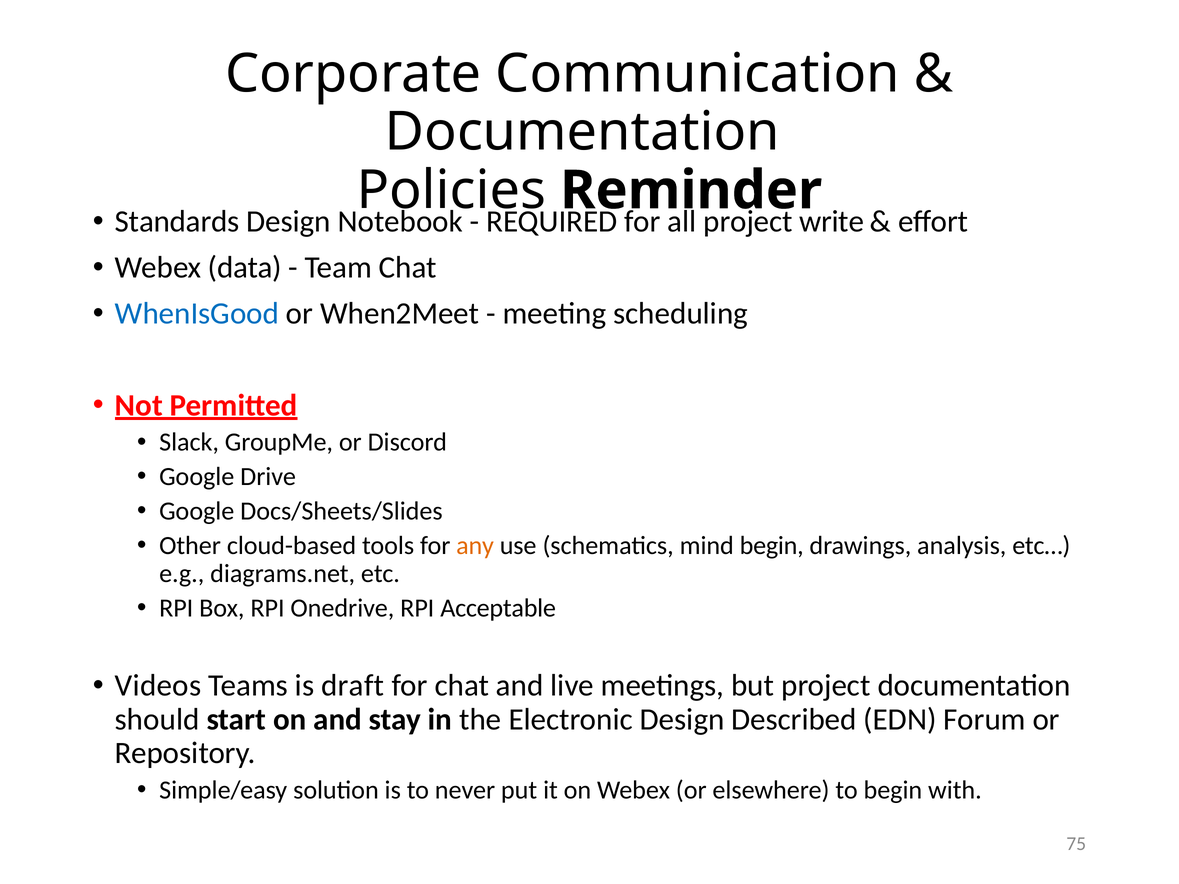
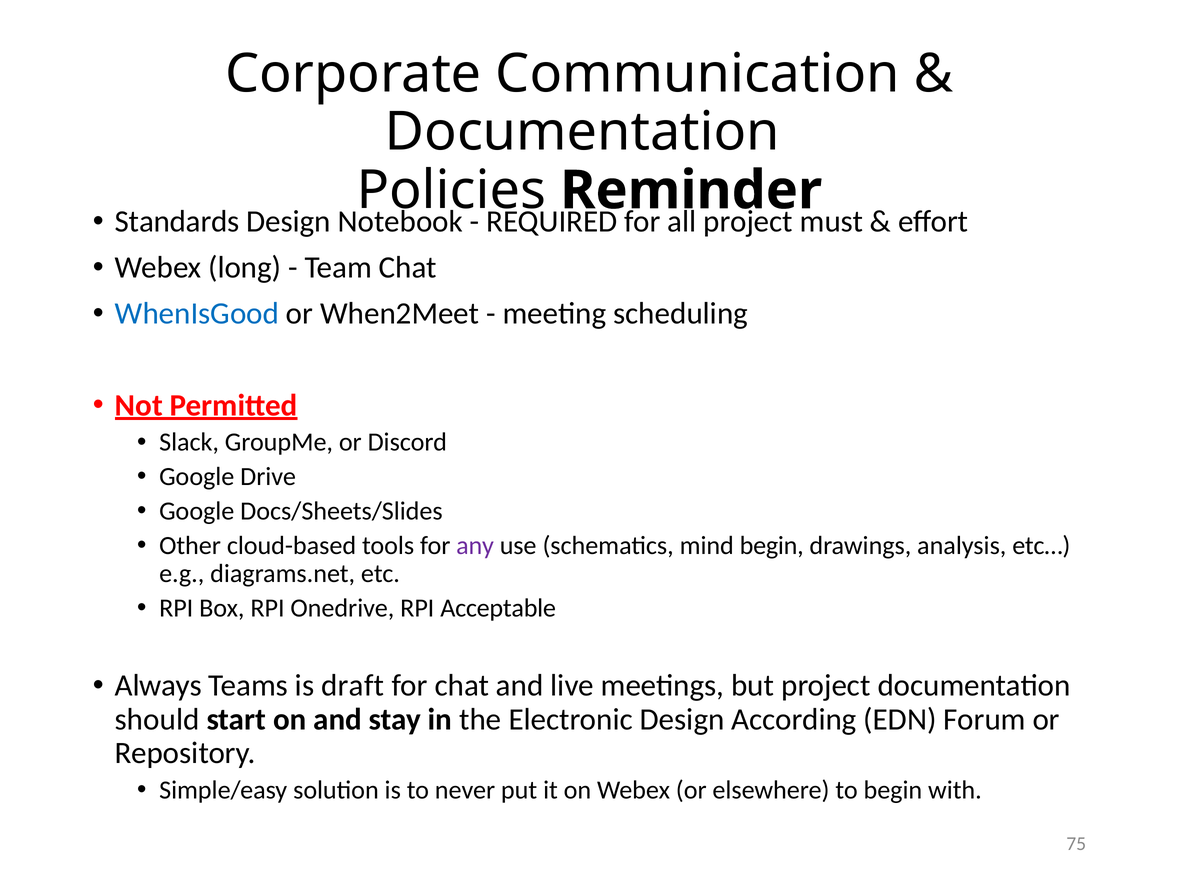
write: write -> must
data: data -> long
any colour: orange -> purple
Videos: Videos -> Always
Described: Described -> According
